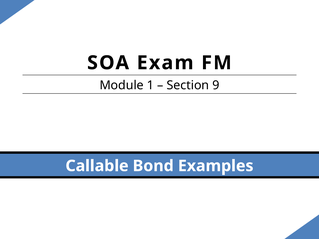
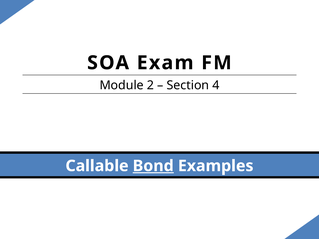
1: 1 -> 2
9: 9 -> 4
Bond underline: none -> present
